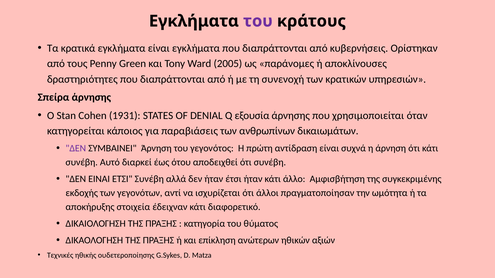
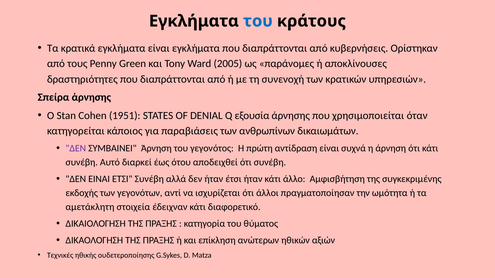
του at (258, 21) colour: purple -> blue
1931: 1931 -> 1951
αποκήρυξης: αποκήρυξης -> αμετάκλητη
